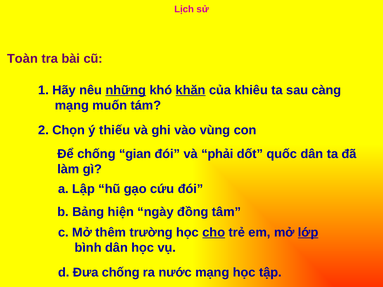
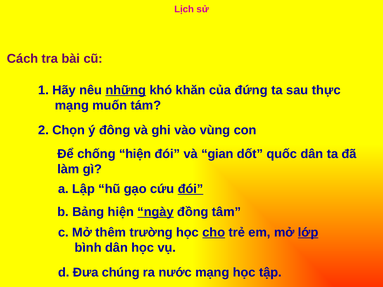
Toàn: Toàn -> Cách
khăn underline: present -> none
khiêu: khiêu -> đứng
càng: càng -> thực
thiếu: thiếu -> đông
chống gian: gian -> hiện
phải: phải -> gian
đói at (191, 189) underline: none -> present
ngày underline: none -> present
Đưa chống: chống -> chúng
